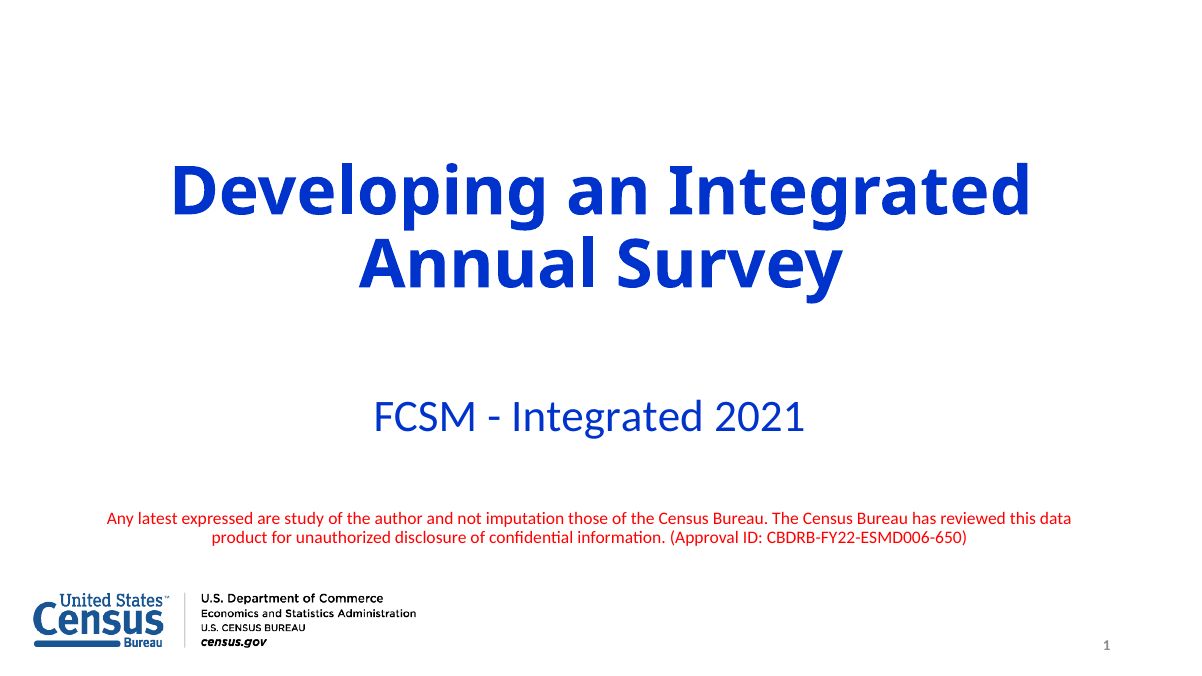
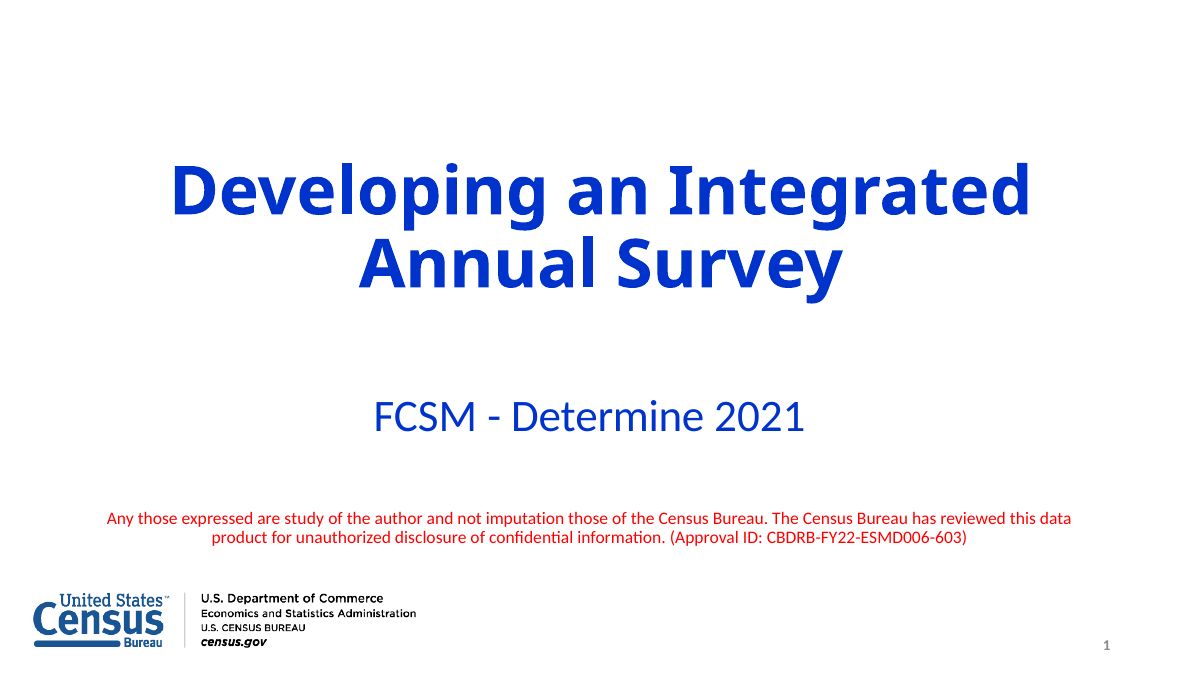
Integrated at (608, 416): Integrated -> Determine
Any latest: latest -> those
CBDRB-FY22-ESMD006-650: CBDRB-FY22-ESMD006-650 -> CBDRB-FY22-ESMD006-603
